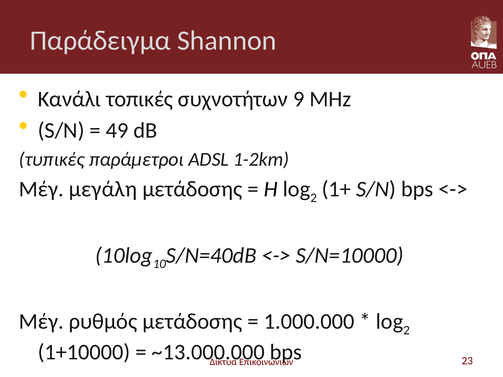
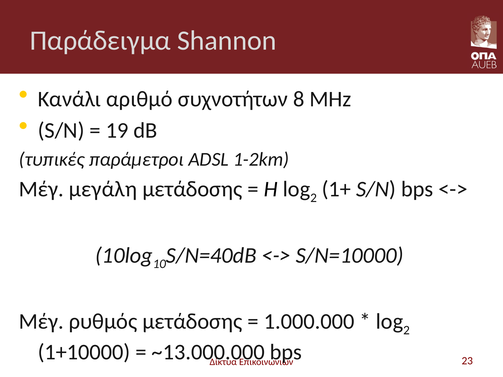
τοπικές: τοπικές -> αριθμό
9: 9 -> 8
49: 49 -> 19
